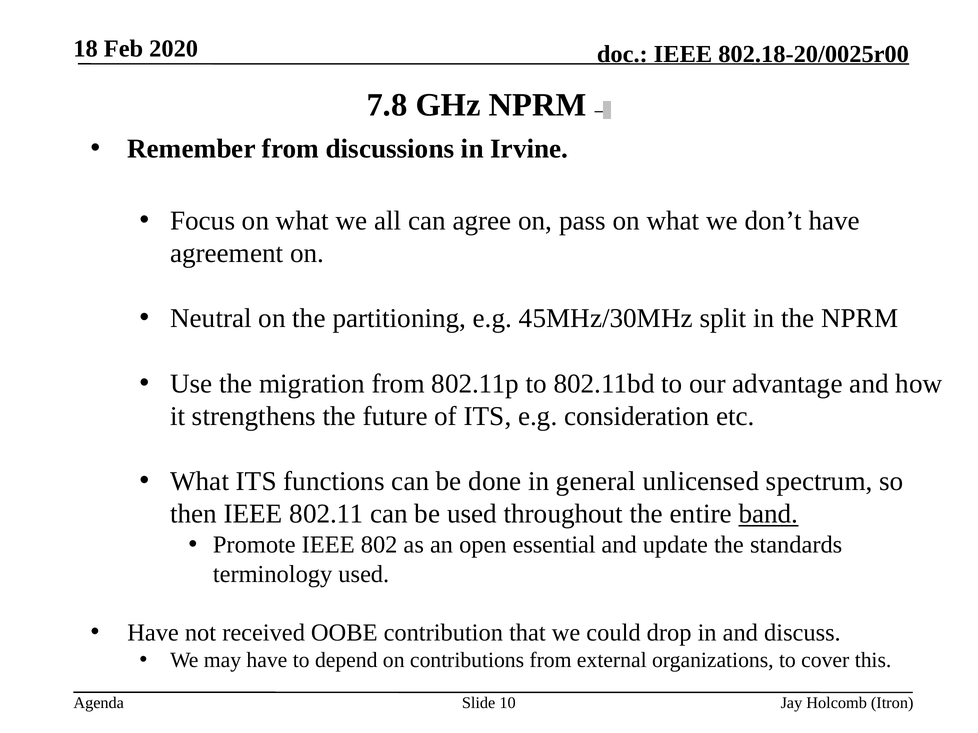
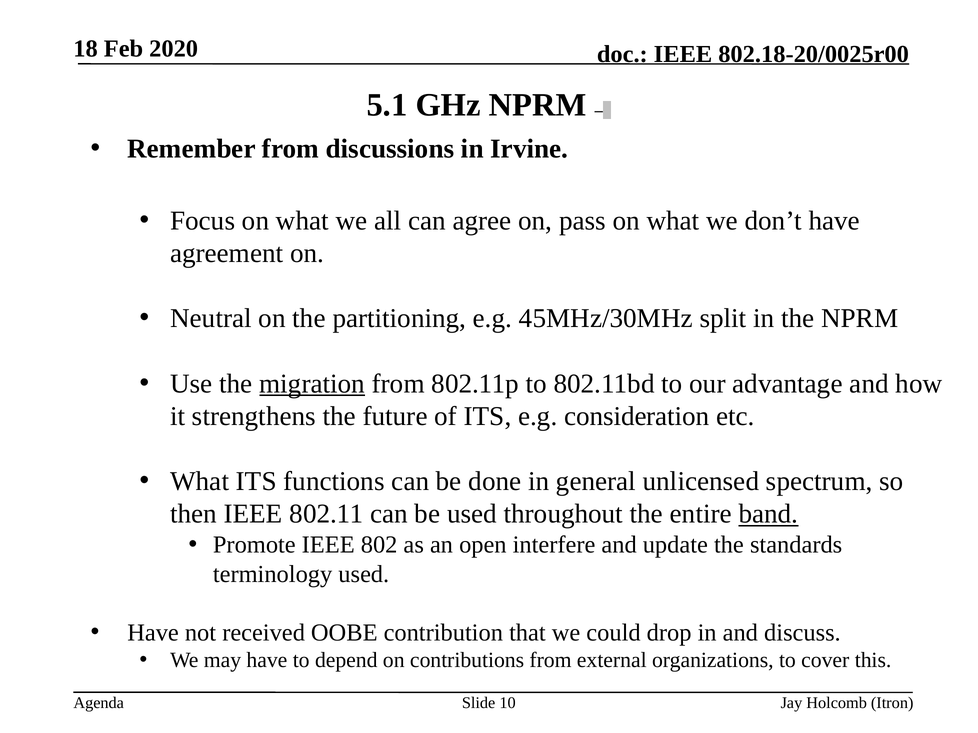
7.8: 7.8 -> 5.1
migration underline: none -> present
essential: essential -> interfere
